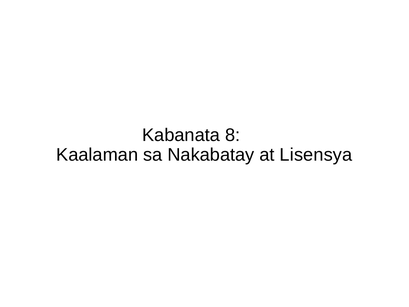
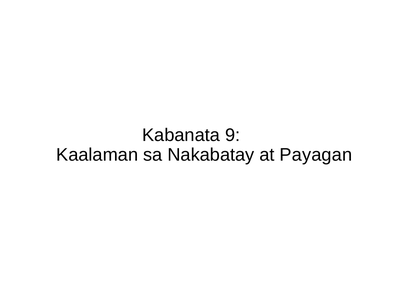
8: 8 -> 9
Lisensya: Lisensya -> Payagan
